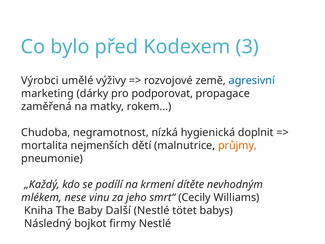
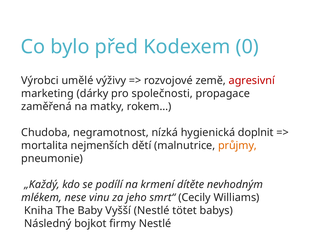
3: 3 -> 0
agresivní colour: blue -> red
podporovat: podporovat -> společnosti
Další: Další -> Vyšší
